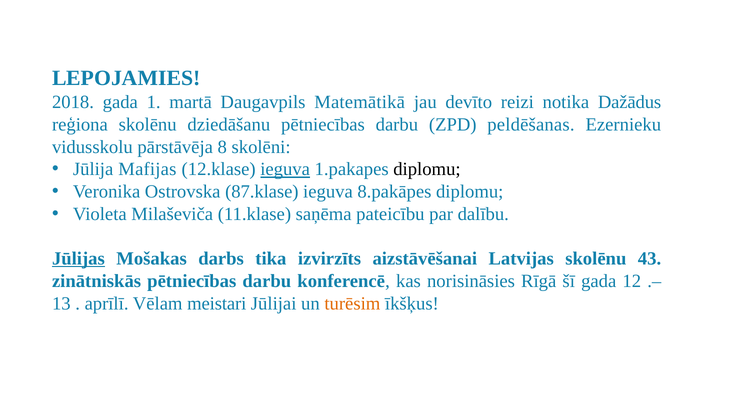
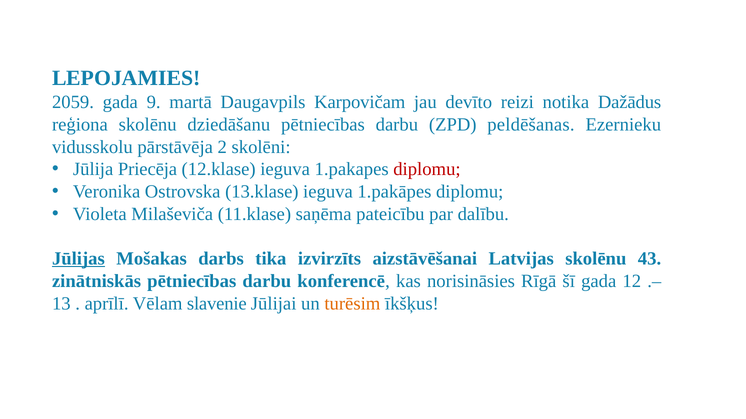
2018: 2018 -> 2059
1: 1 -> 9
Matemātikā: Matemātikā -> Karpovičam
8: 8 -> 2
Mafijas: Mafijas -> Priecēja
ieguva at (285, 170) underline: present -> none
diplomu at (427, 170) colour: black -> red
87.klase: 87.klase -> 13.klase
8.pakāpes: 8.pakāpes -> 1.pakāpes
meistari: meistari -> slavenie
